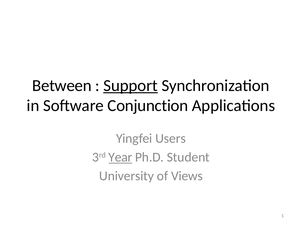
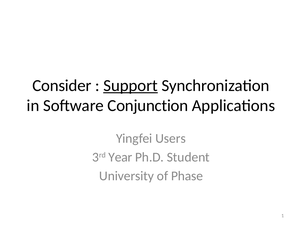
Between: Between -> Consider
Year underline: present -> none
Views: Views -> Phase
